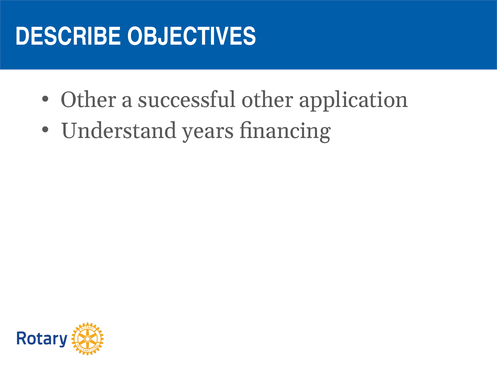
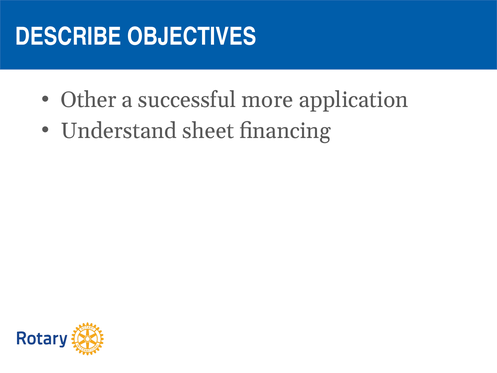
successful other: other -> more
years: years -> sheet
